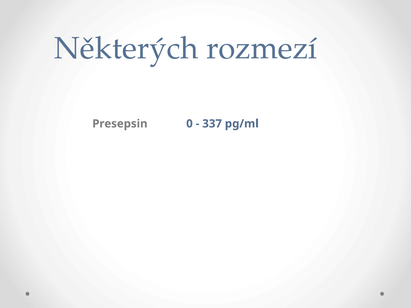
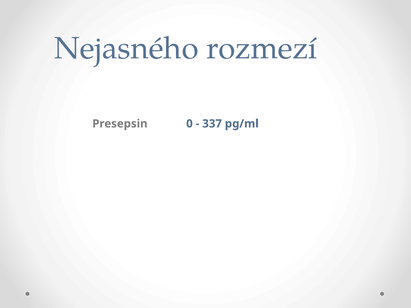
Některých: Některých -> Nejasného
